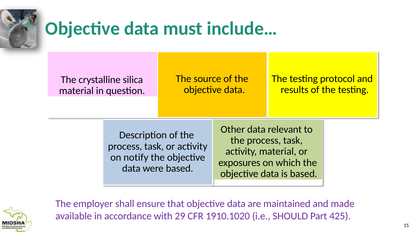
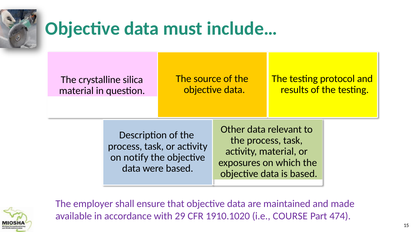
SHOULD: SHOULD -> COURSE
425: 425 -> 474
